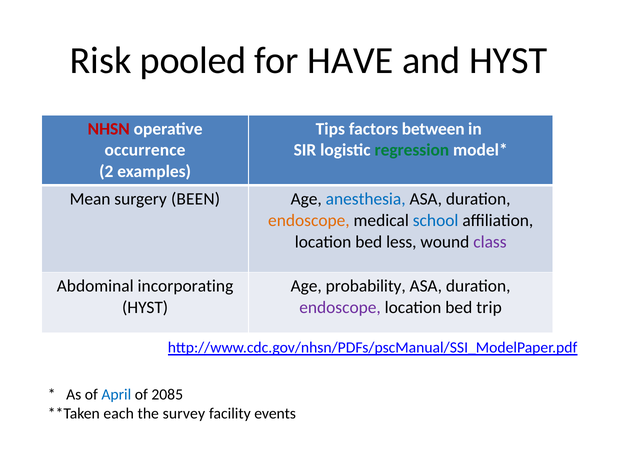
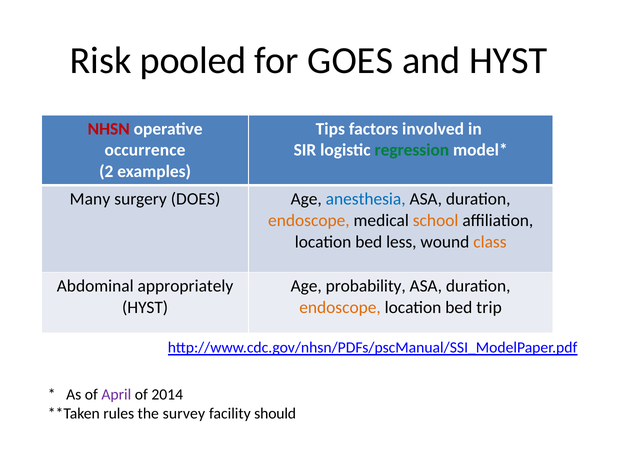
HAVE: HAVE -> GOES
between: between -> involved
Mean: Mean -> Many
BEEN: BEEN -> DOES
school colour: blue -> orange
class colour: purple -> orange
incorporating: incorporating -> appropriately
endoscope at (340, 307) colour: purple -> orange
April colour: blue -> purple
2085: 2085 -> 2014
each: each -> rules
events: events -> should
